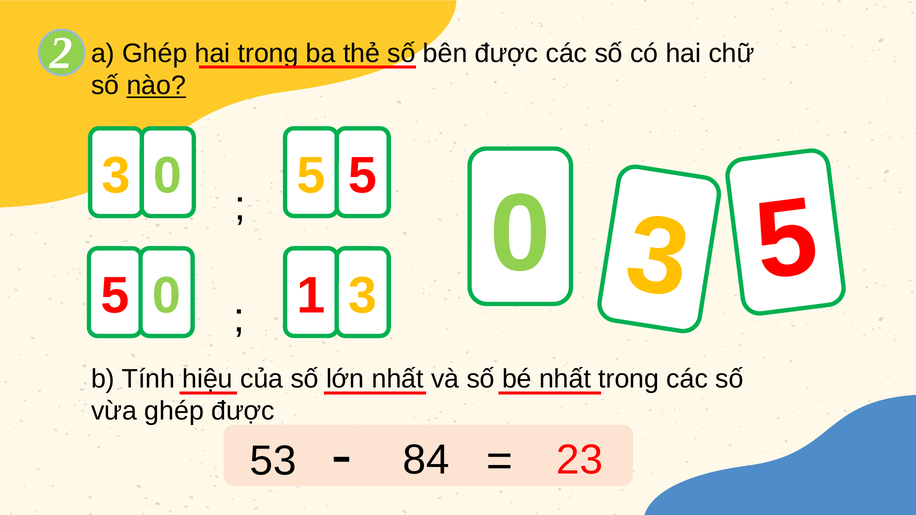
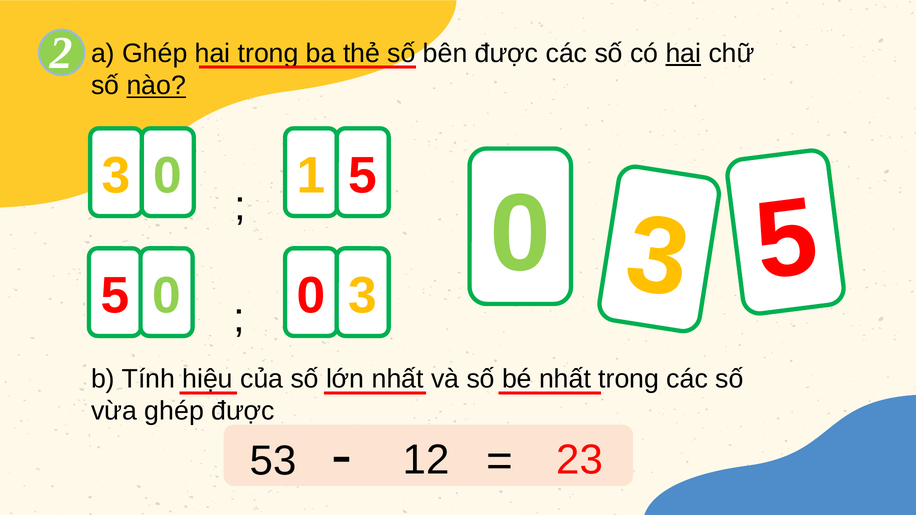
hai at (683, 54) underline: none -> present
0 5: 5 -> 1
0 1: 1 -> 0
84: 84 -> 12
